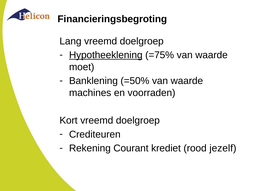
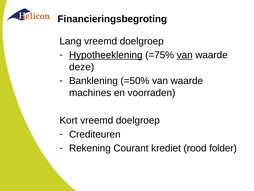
van at (185, 55) underline: none -> present
moet: moet -> deze
jezelf: jezelf -> folder
